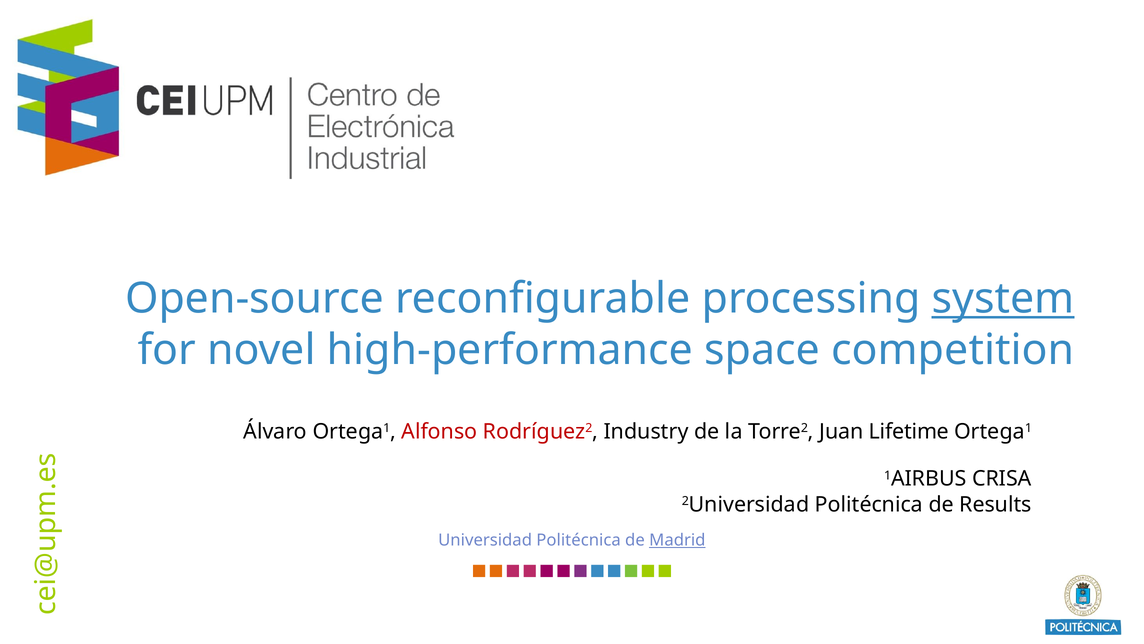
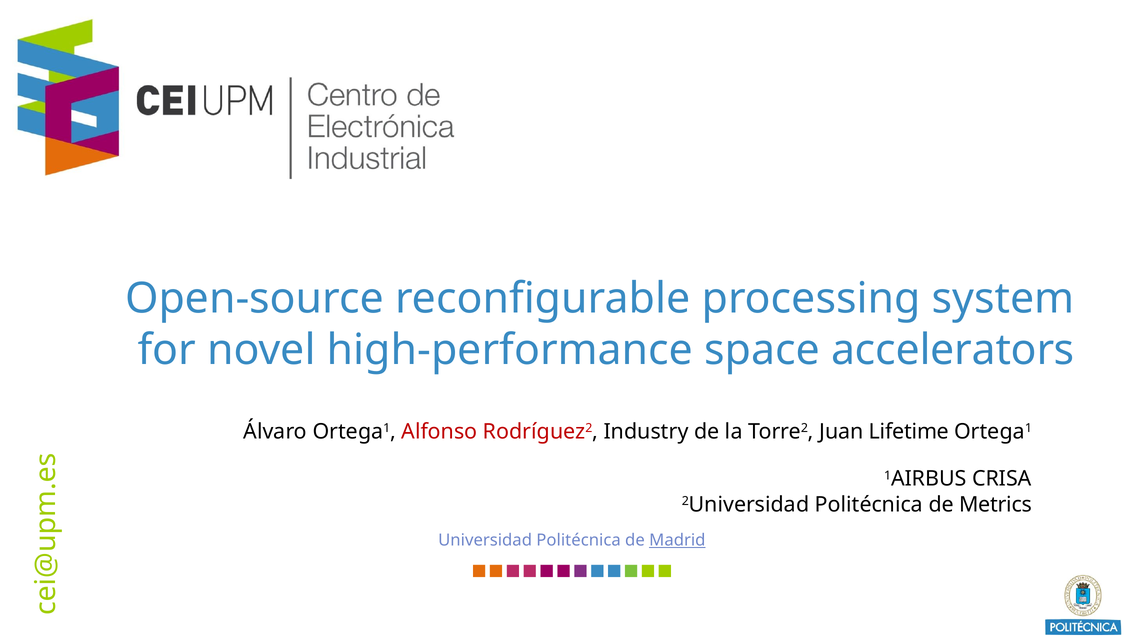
system underline: present -> none
competition: competition -> accelerators
Results: Results -> Metrics
